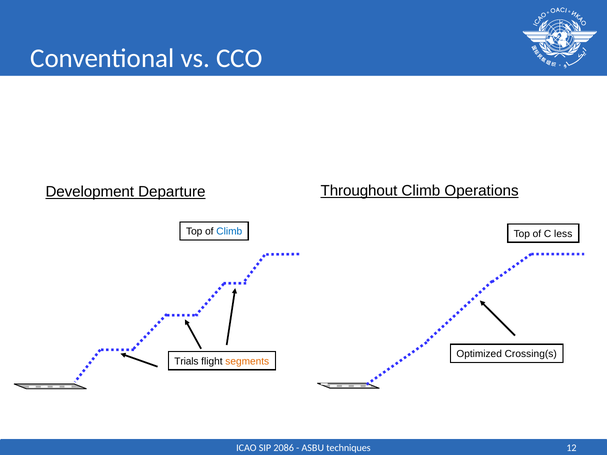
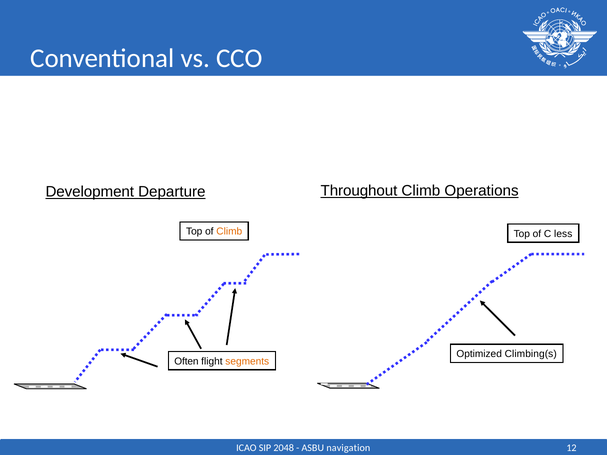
Climb at (229, 232) colour: blue -> orange
Crossing(s: Crossing(s -> Climbing(s
Trials: Trials -> Often
2086: 2086 -> 2048
techniques: techniques -> navigation
